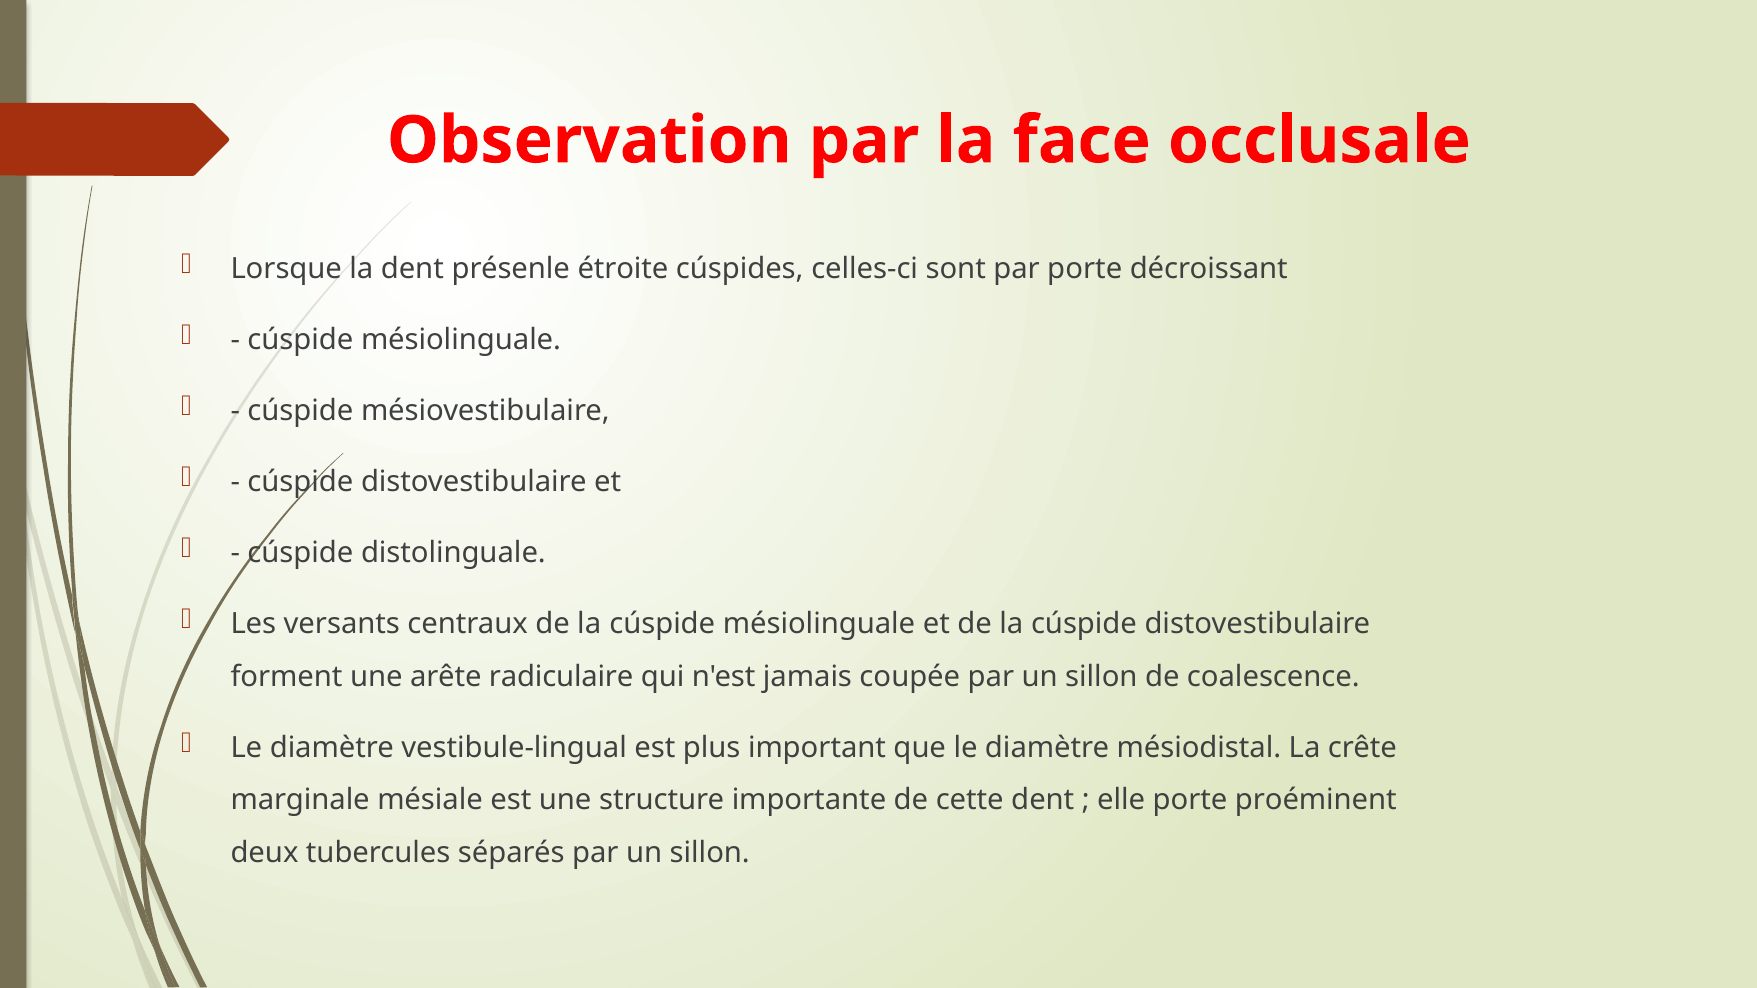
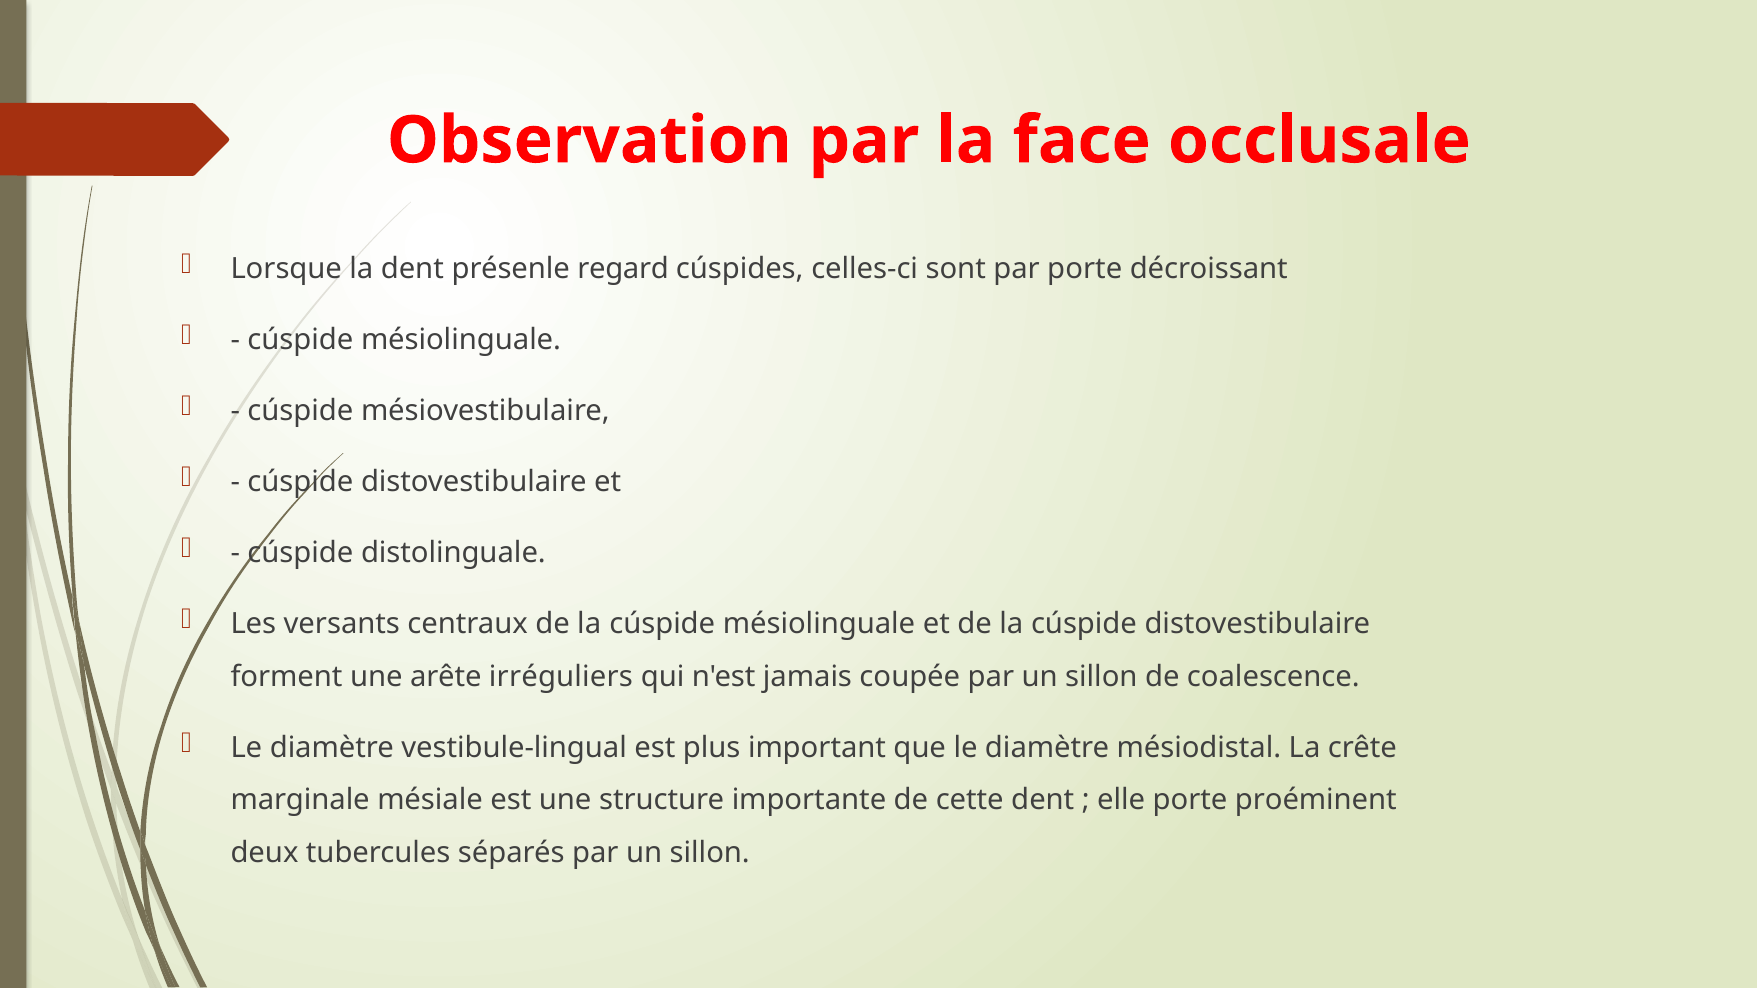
étroite: étroite -> regard
radiculaire: radiculaire -> irréguliers
